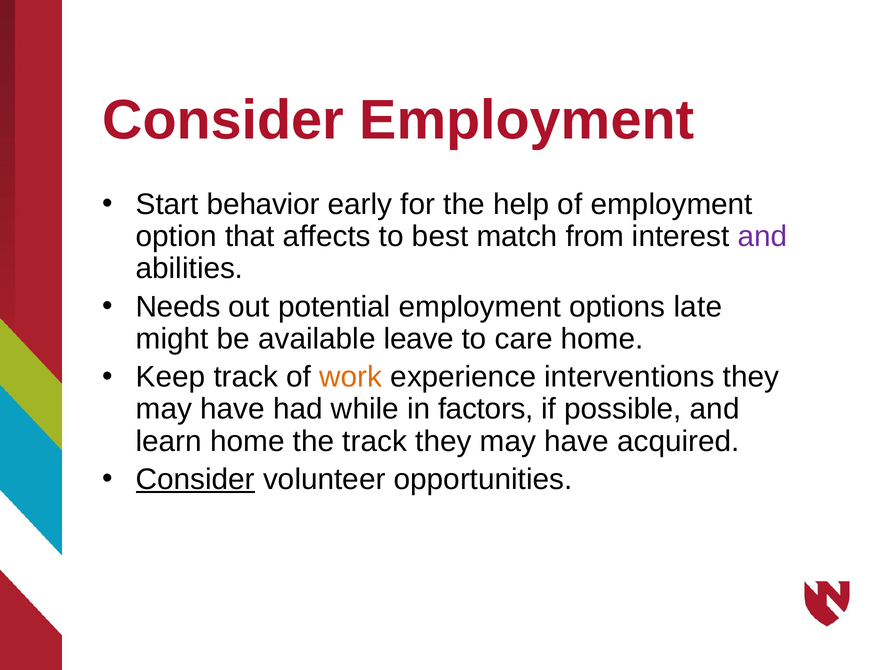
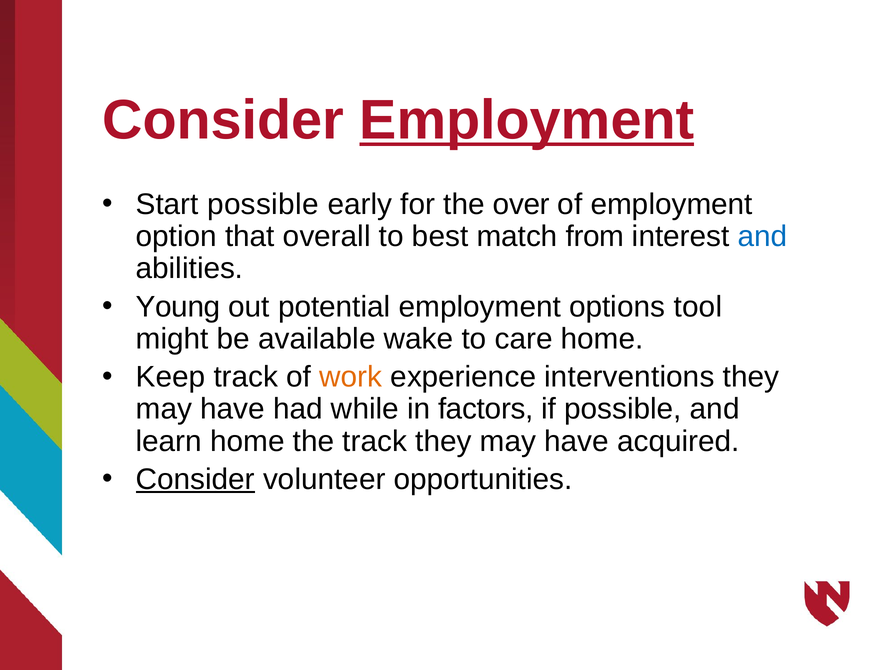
Employment at (527, 120) underline: none -> present
Start behavior: behavior -> possible
help: help -> over
affects: affects -> overall
and at (763, 236) colour: purple -> blue
Needs: Needs -> Young
late: late -> tool
leave: leave -> wake
